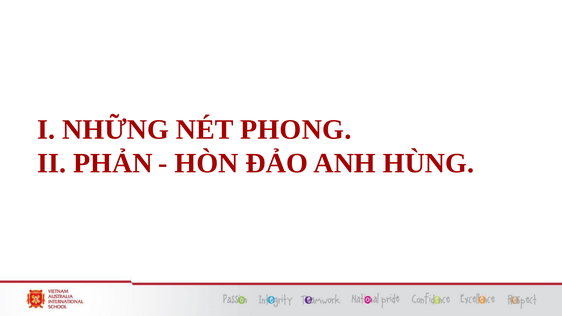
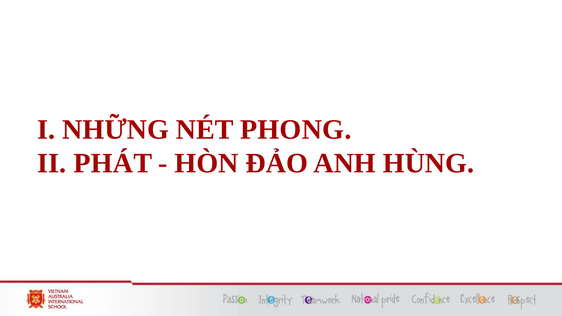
PHẢN: PHẢN -> PHÁT
